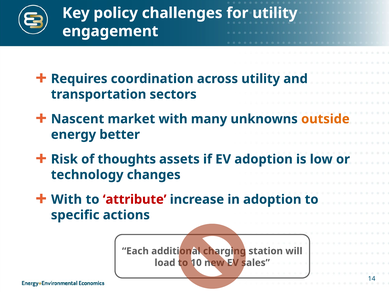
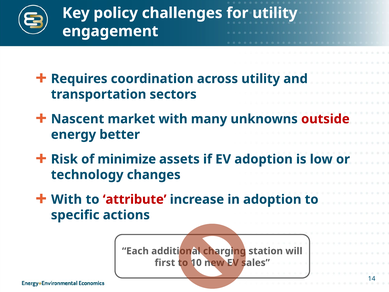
outside colour: orange -> red
thoughts: thoughts -> minimize
load: load -> first
